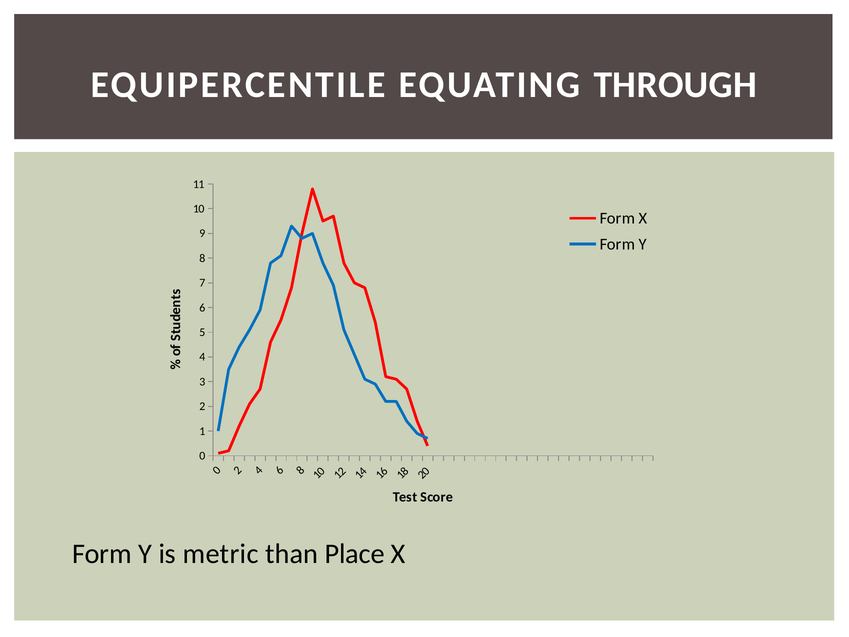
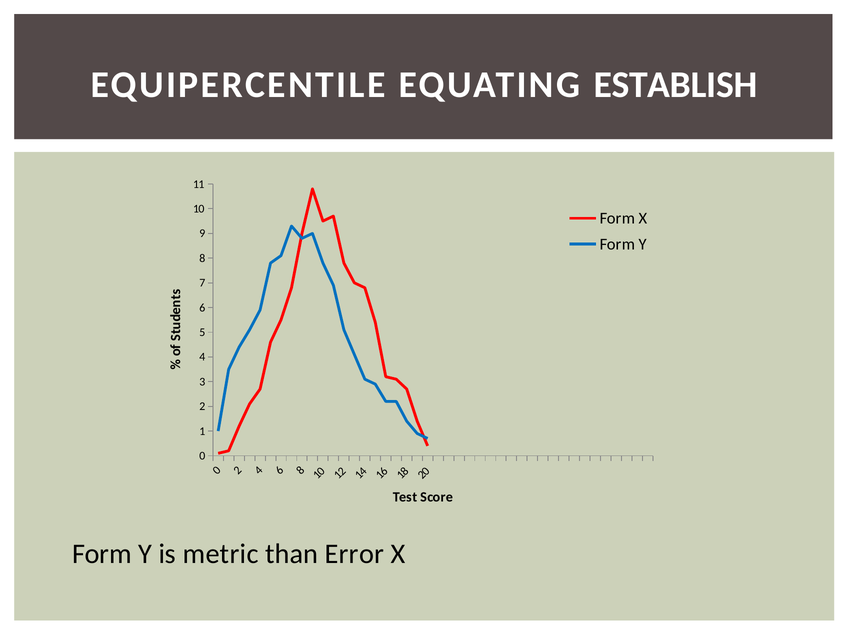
THROUGH: THROUGH -> ESTABLISH
Place: Place -> Error
